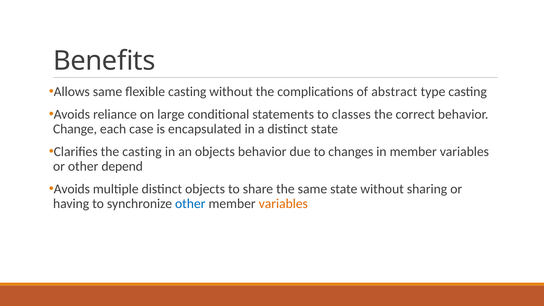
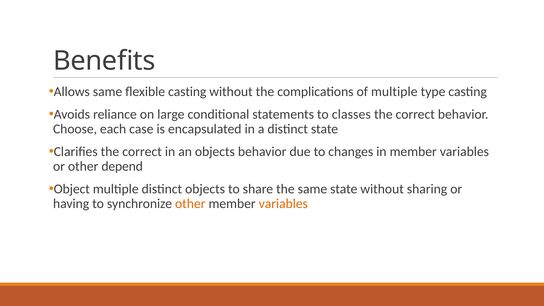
of abstract: abstract -> multiple
Change: Change -> Choose
Clarifies the casting: casting -> correct
Avoids at (72, 189): Avoids -> Object
other at (190, 204) colour: blue -> orange
